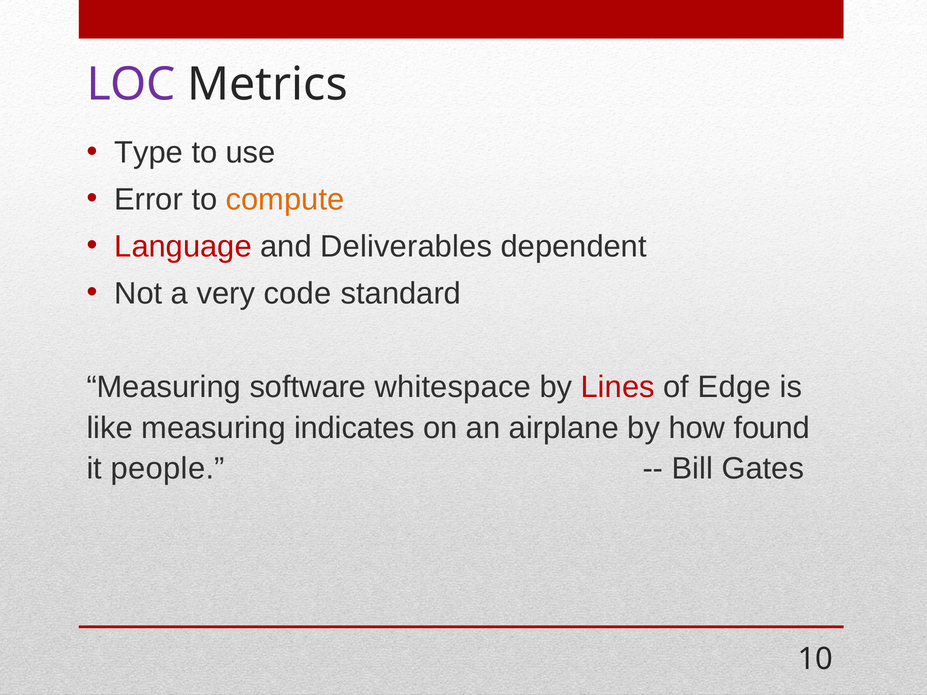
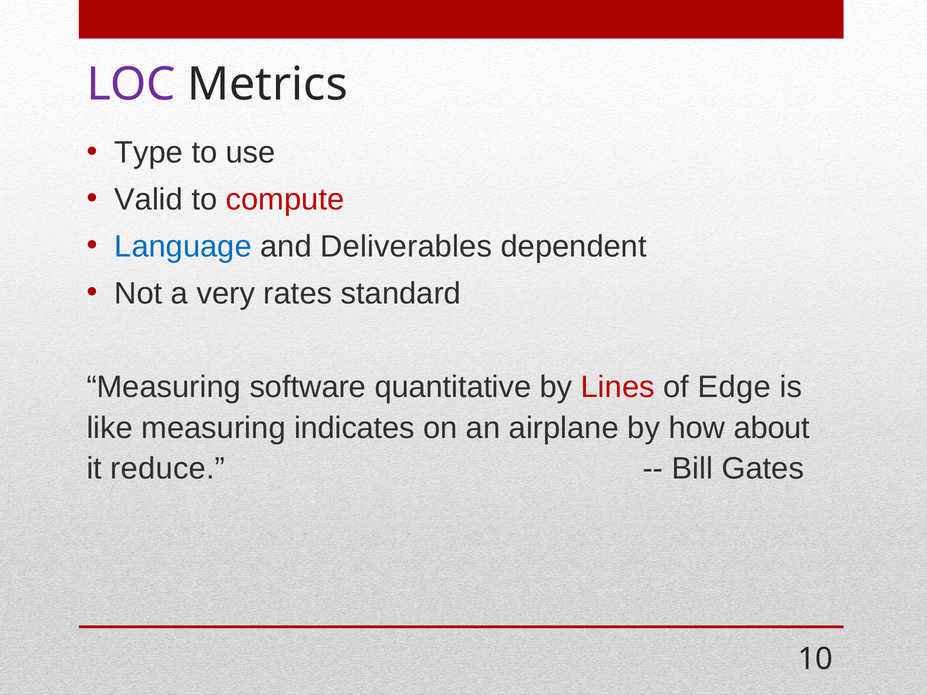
Error: Error -> Valid
compute colour: orange -> red
Language colour: red -> blue
code: code -> rates
whitespace: whitespace -> quantitative
found: found -> about
people: people -> reduce
